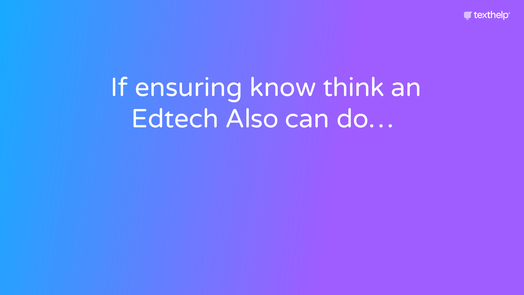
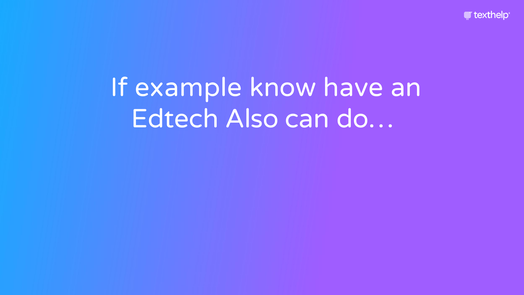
ensuring: ensuring -> example
think: think -> have
